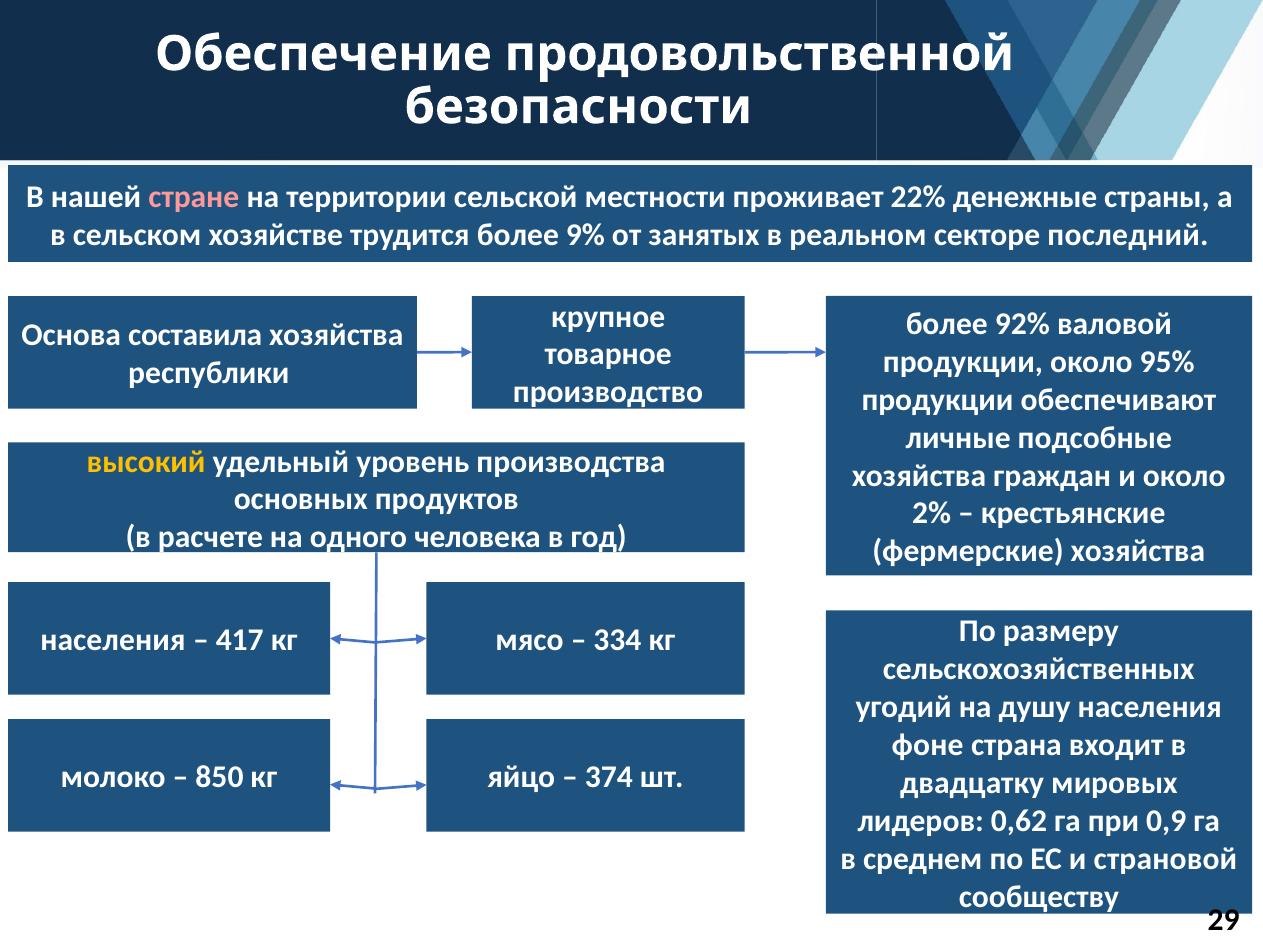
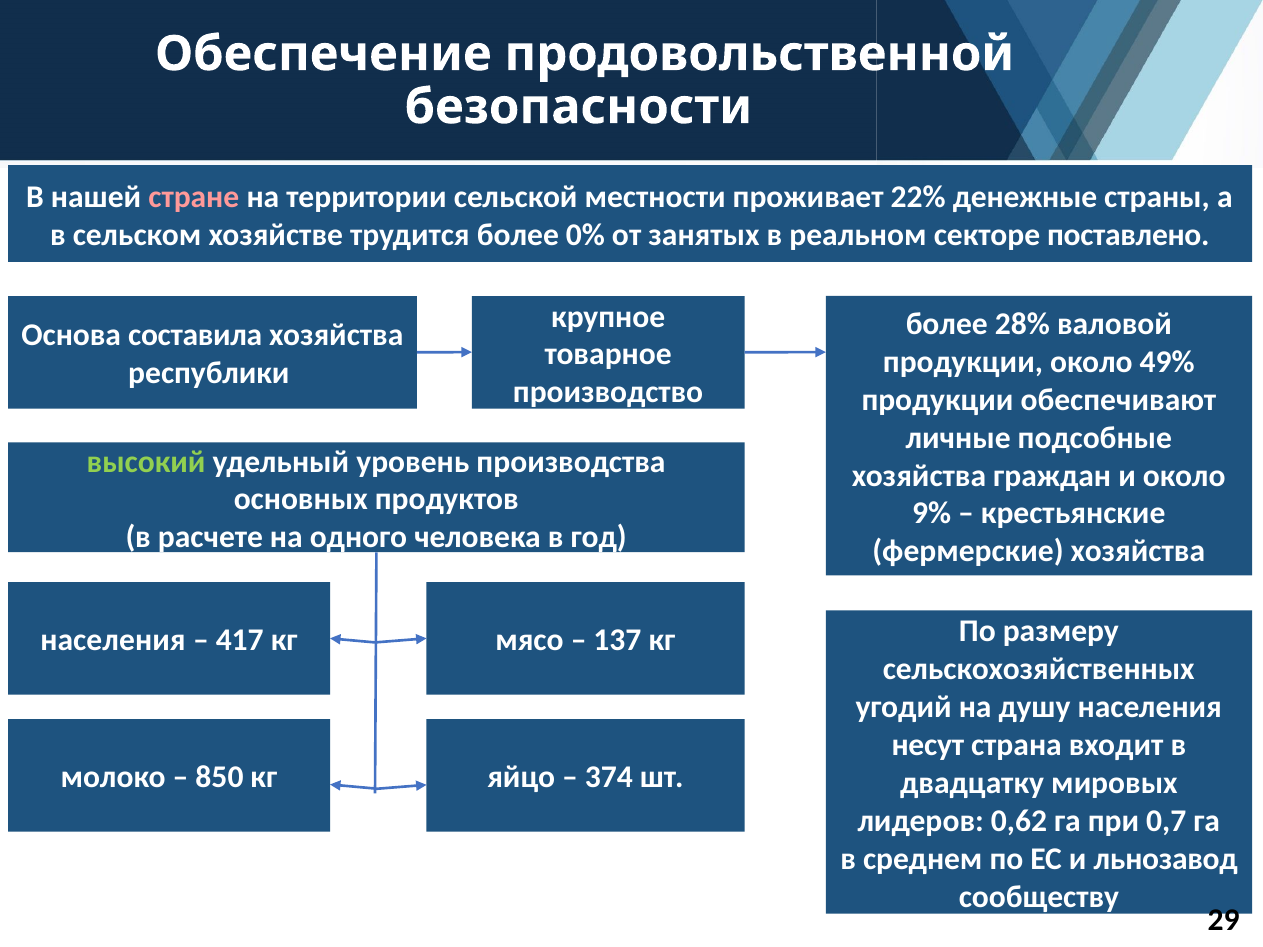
9%: 9% -> 0%
последний: последний -> поставлено
92%: 92% -> 28%
95%: 95% -> 49%
высокий colour: yellow -> light green
2%: 2% -> 9%
334: 334 -> 137
фоне: фоне -> несут
0,9: 0,9 -> 0,7
страновой: страновой -> льнозавод
